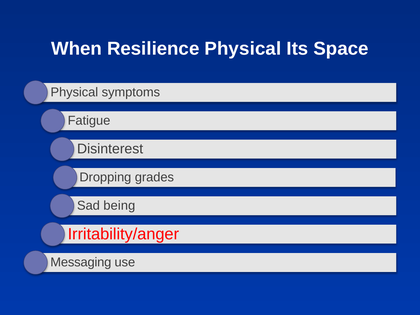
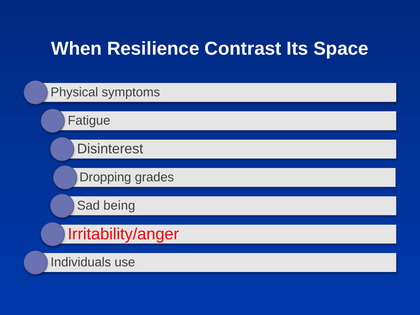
Resilience Physical: Physical -> Contrast
Messaging: Messaging -> Individuals
